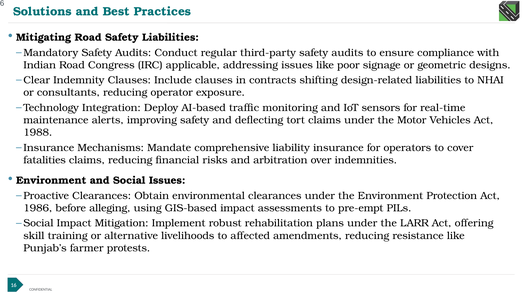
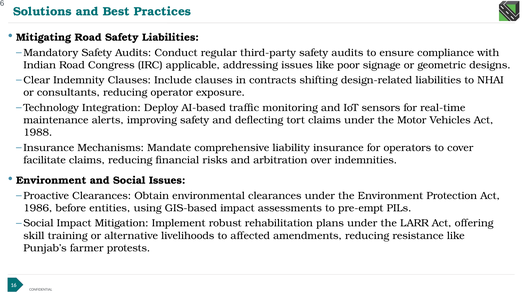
fatalities: fatalities -> facilitate
alleging: alleging -> entities
